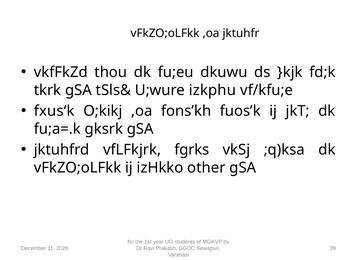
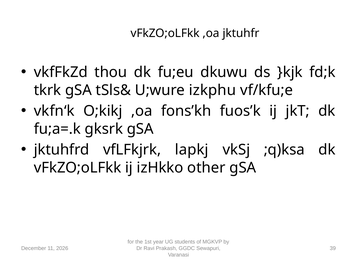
fxus‘k: fxus‘k -> vkfn‘k
fgrks: fgrks -> lapkj
